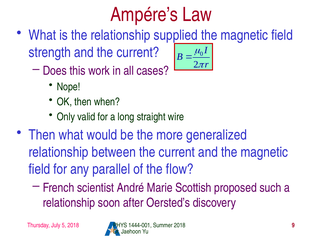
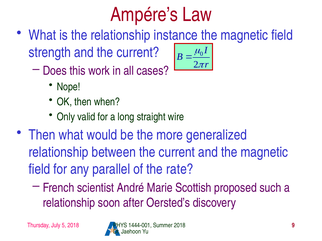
supplied: supplied -> instance
flow: flow -> rate
